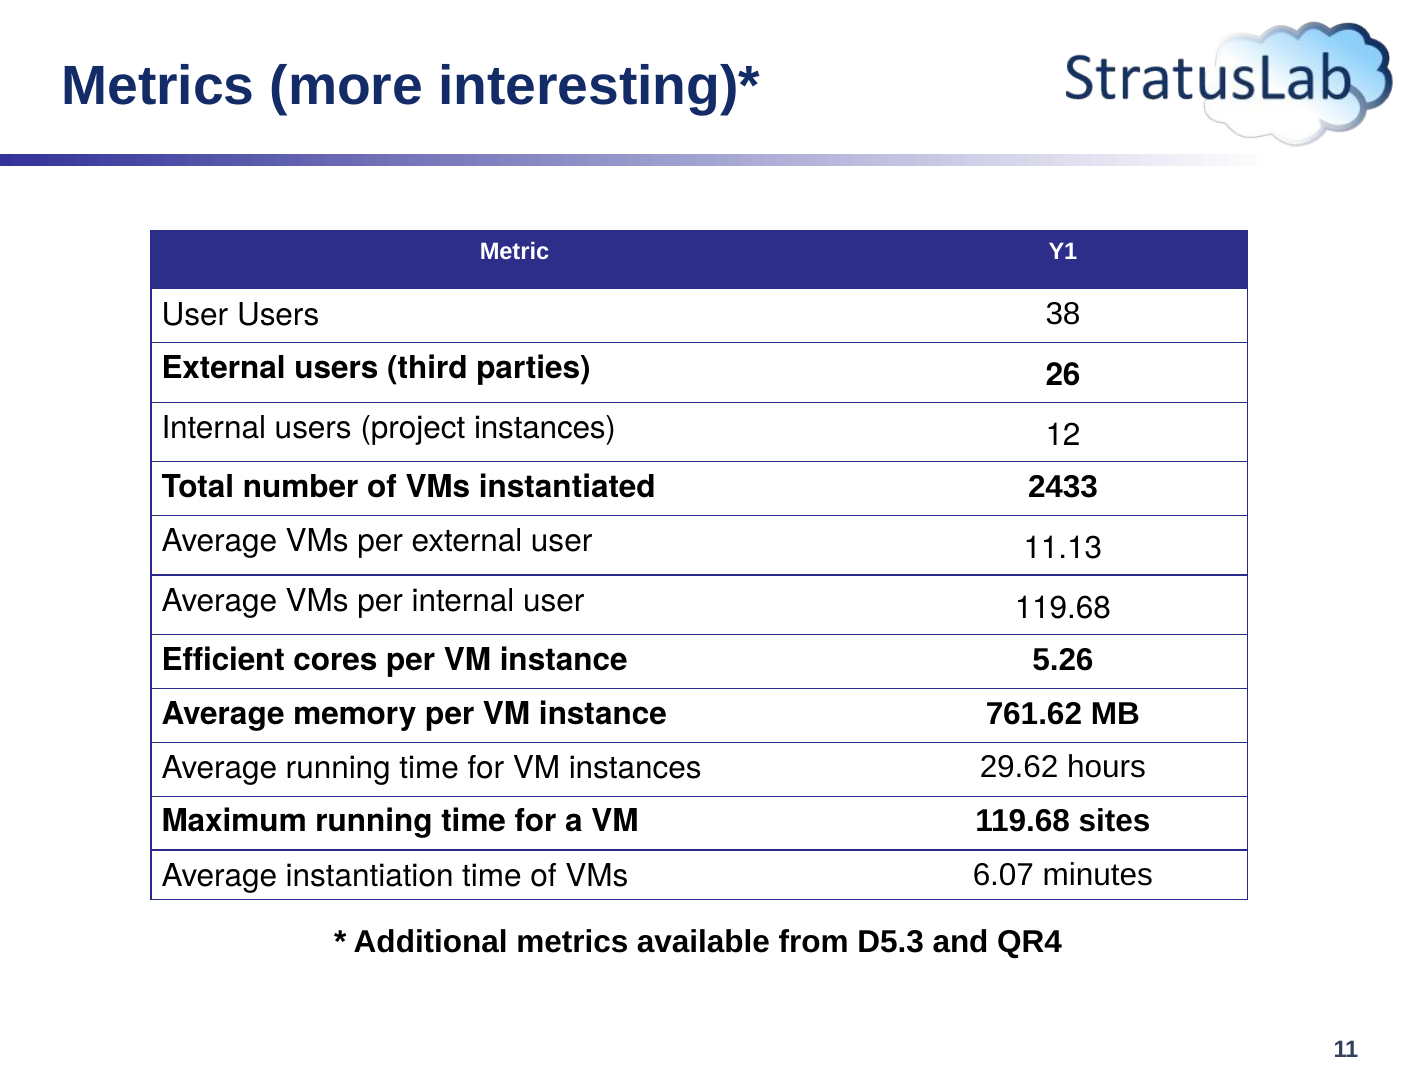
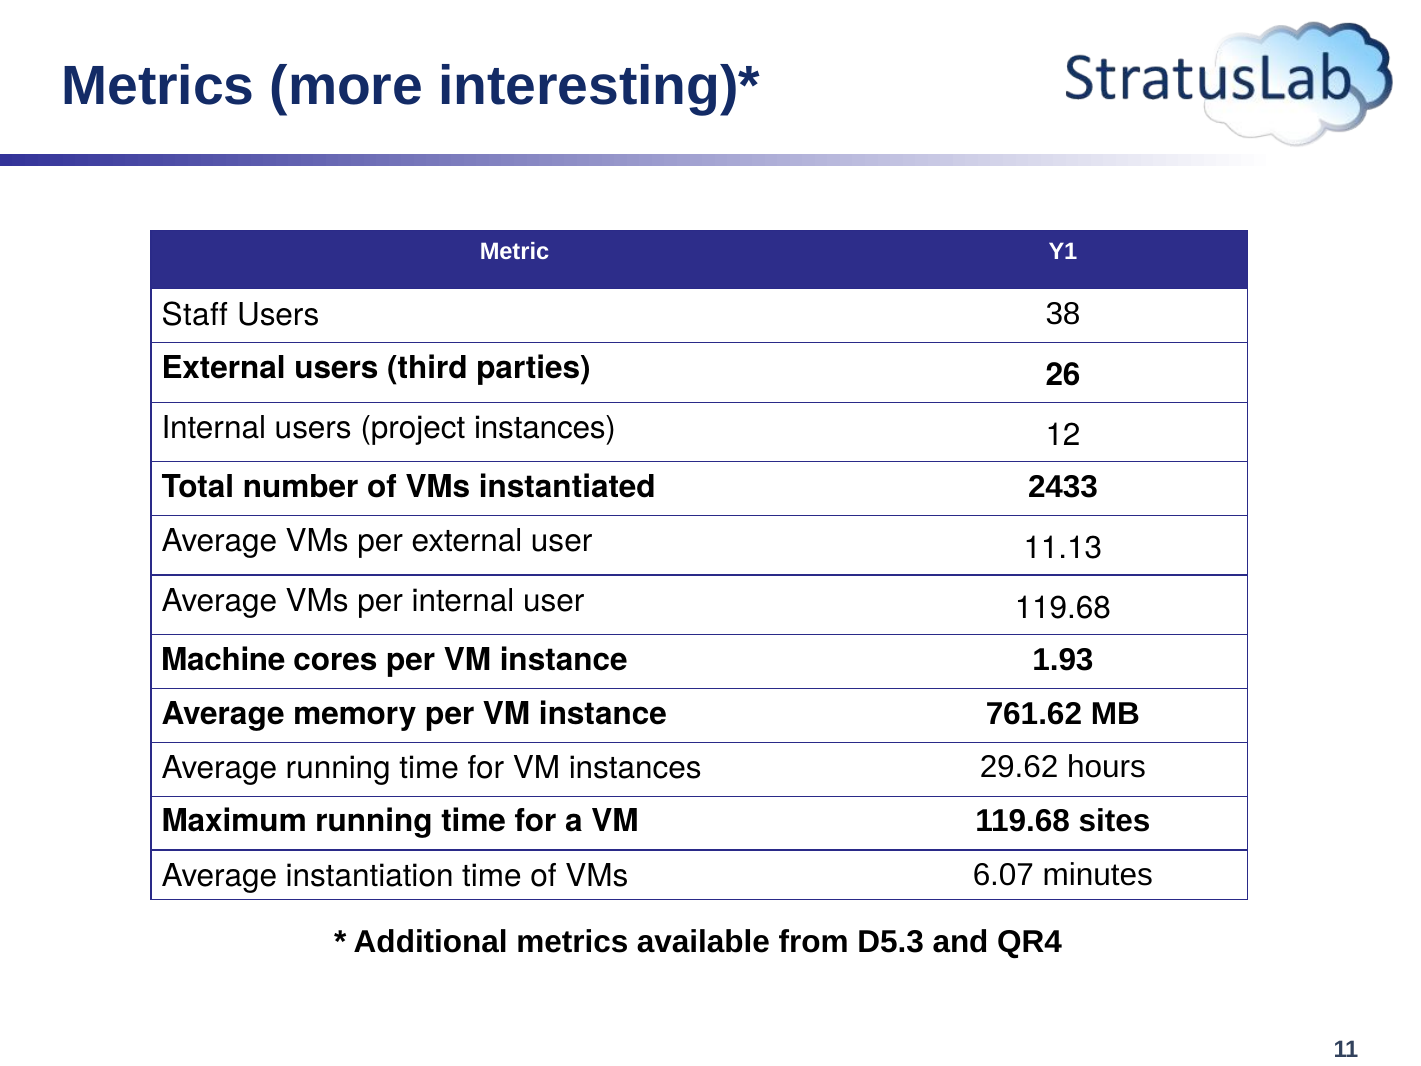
User at (195, 315): User -> Staff
Efficient: Efficient -> Machine
5.26: 5.26 -> 1.93
